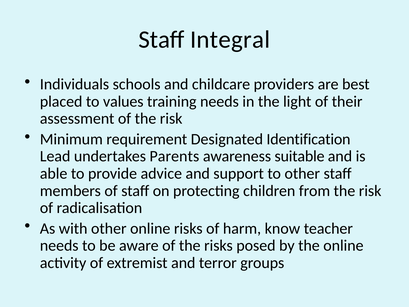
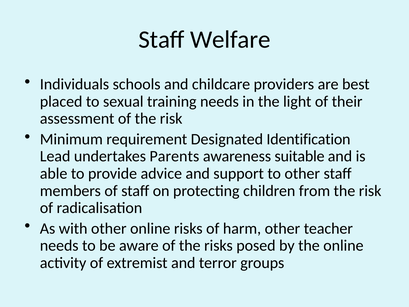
Integral: Integral -> Welfare
values: values -> sexual
harm know: know -> other
